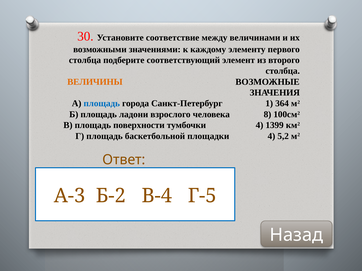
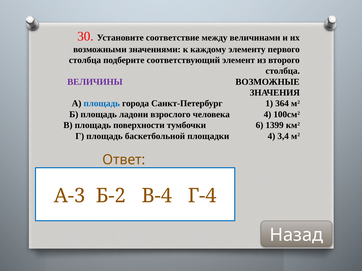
ВЕЛИЧИНЫ colour: orange -> purple
человека 8: 8 -> 4
тумбочки 4: 4 -> 6
5,2: 5,2 -> 3,4
Г-5: Г-5 -> Г-4
